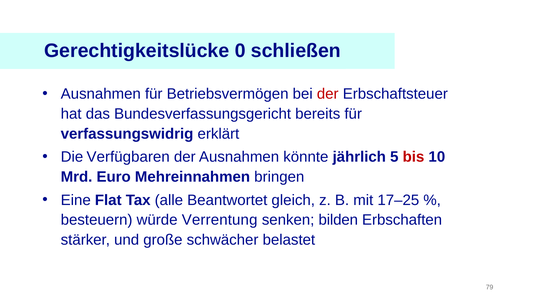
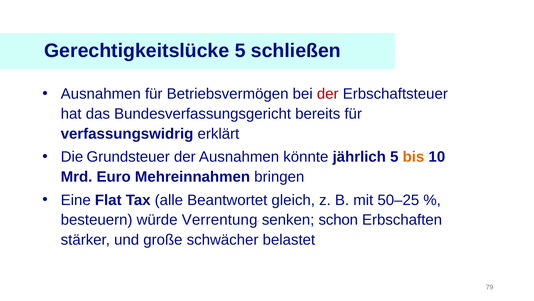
Gerechtigkeitslücke 0: 0 -> 5
Verfügbaren: Verfügbaren -> Grundsteuer
bis colour: red -> orange
17–25: 17–25 -> 50–25
bilden: bilden -> schon
